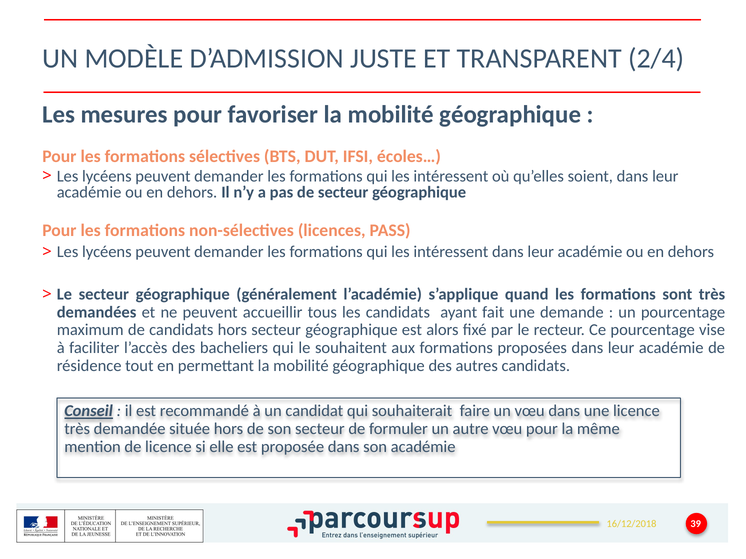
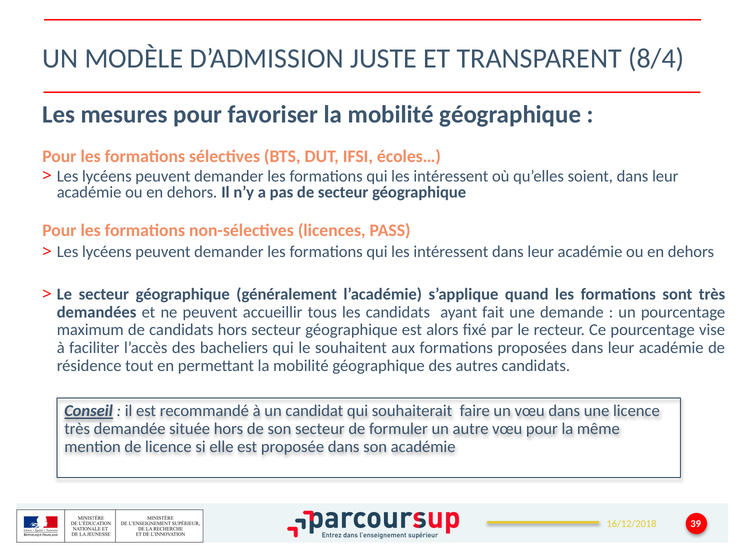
2/4: 2/4 -> 8/4
